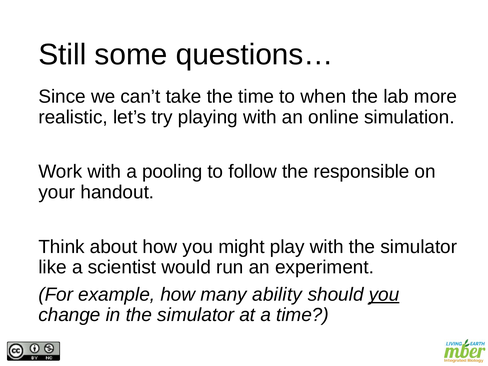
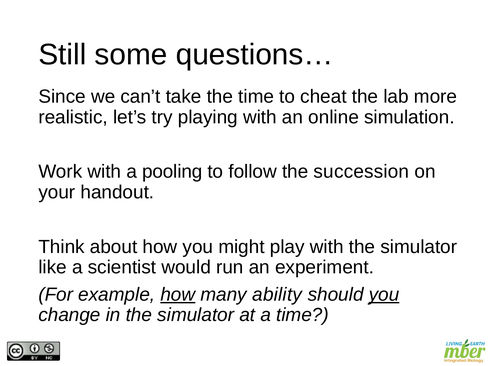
when: when -> cheat
responsible: responsible -> succession
how at (178, 295) underline: none -> present
